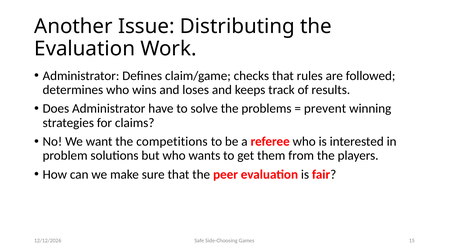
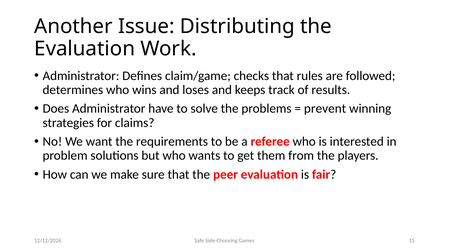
competitions: competitions -> requirements
